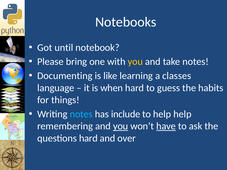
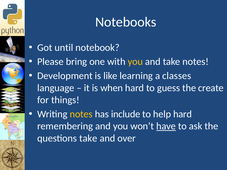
Documenting: Documenting -> Development
habits: habits -> create
notes at (81, 114) colour: light blue -> yellow
help help: help -> hard
you at (121, 126) underline: present -> none
questions hard: hard -> take
